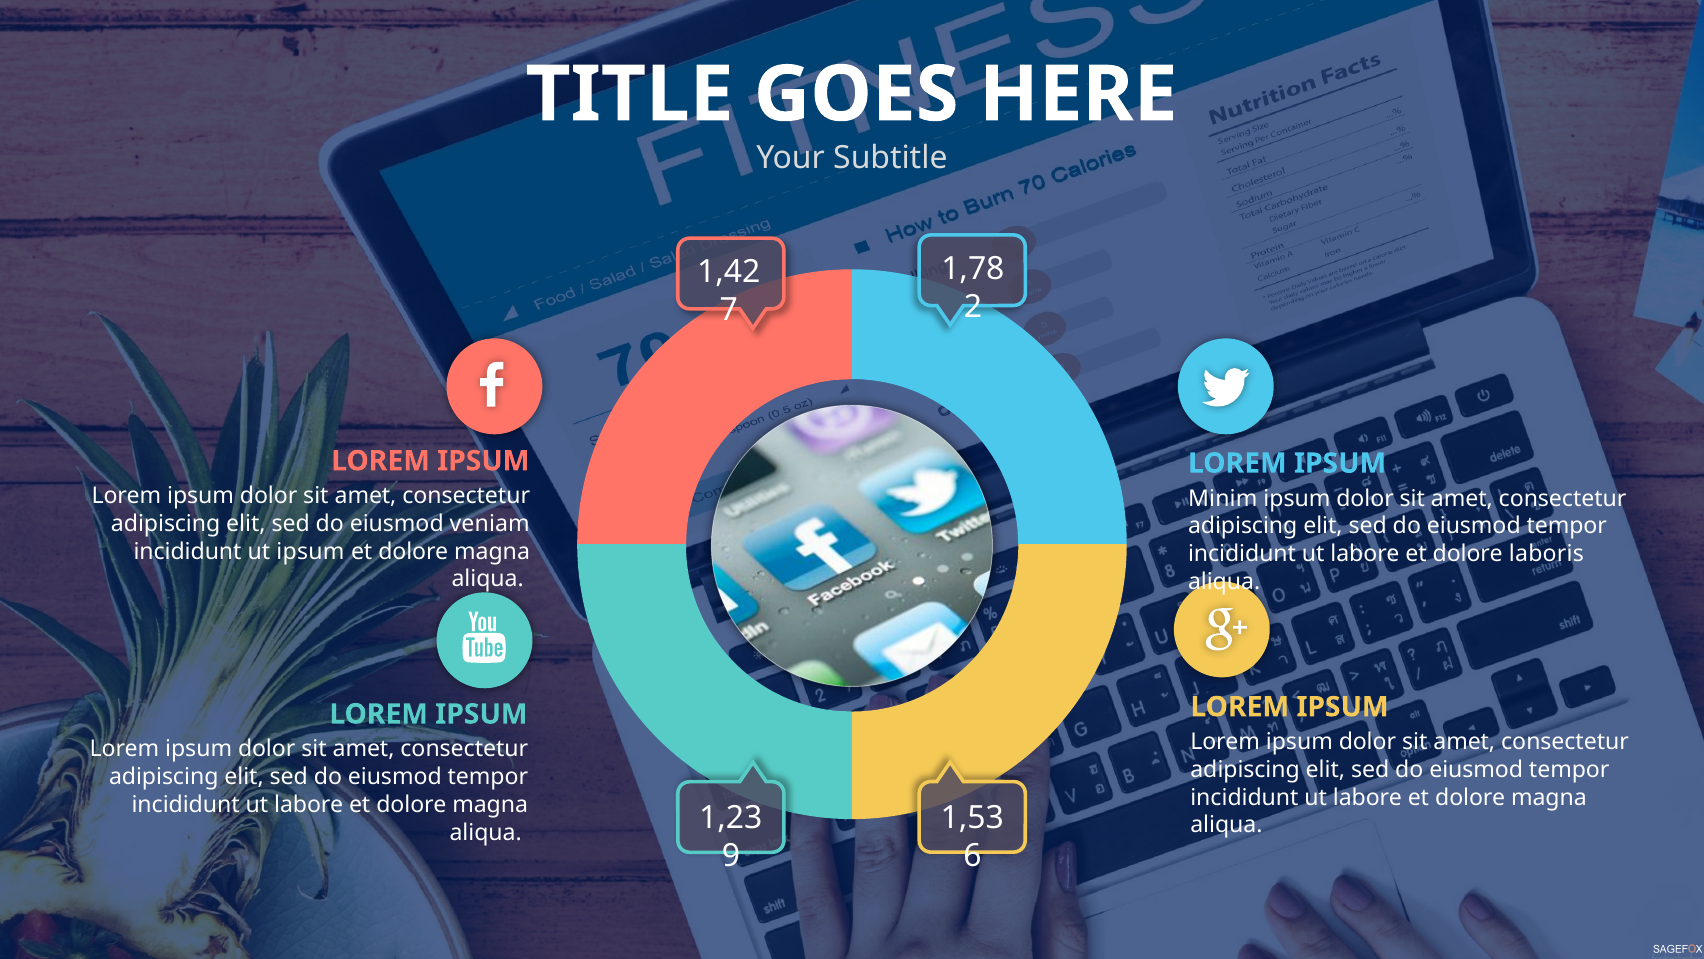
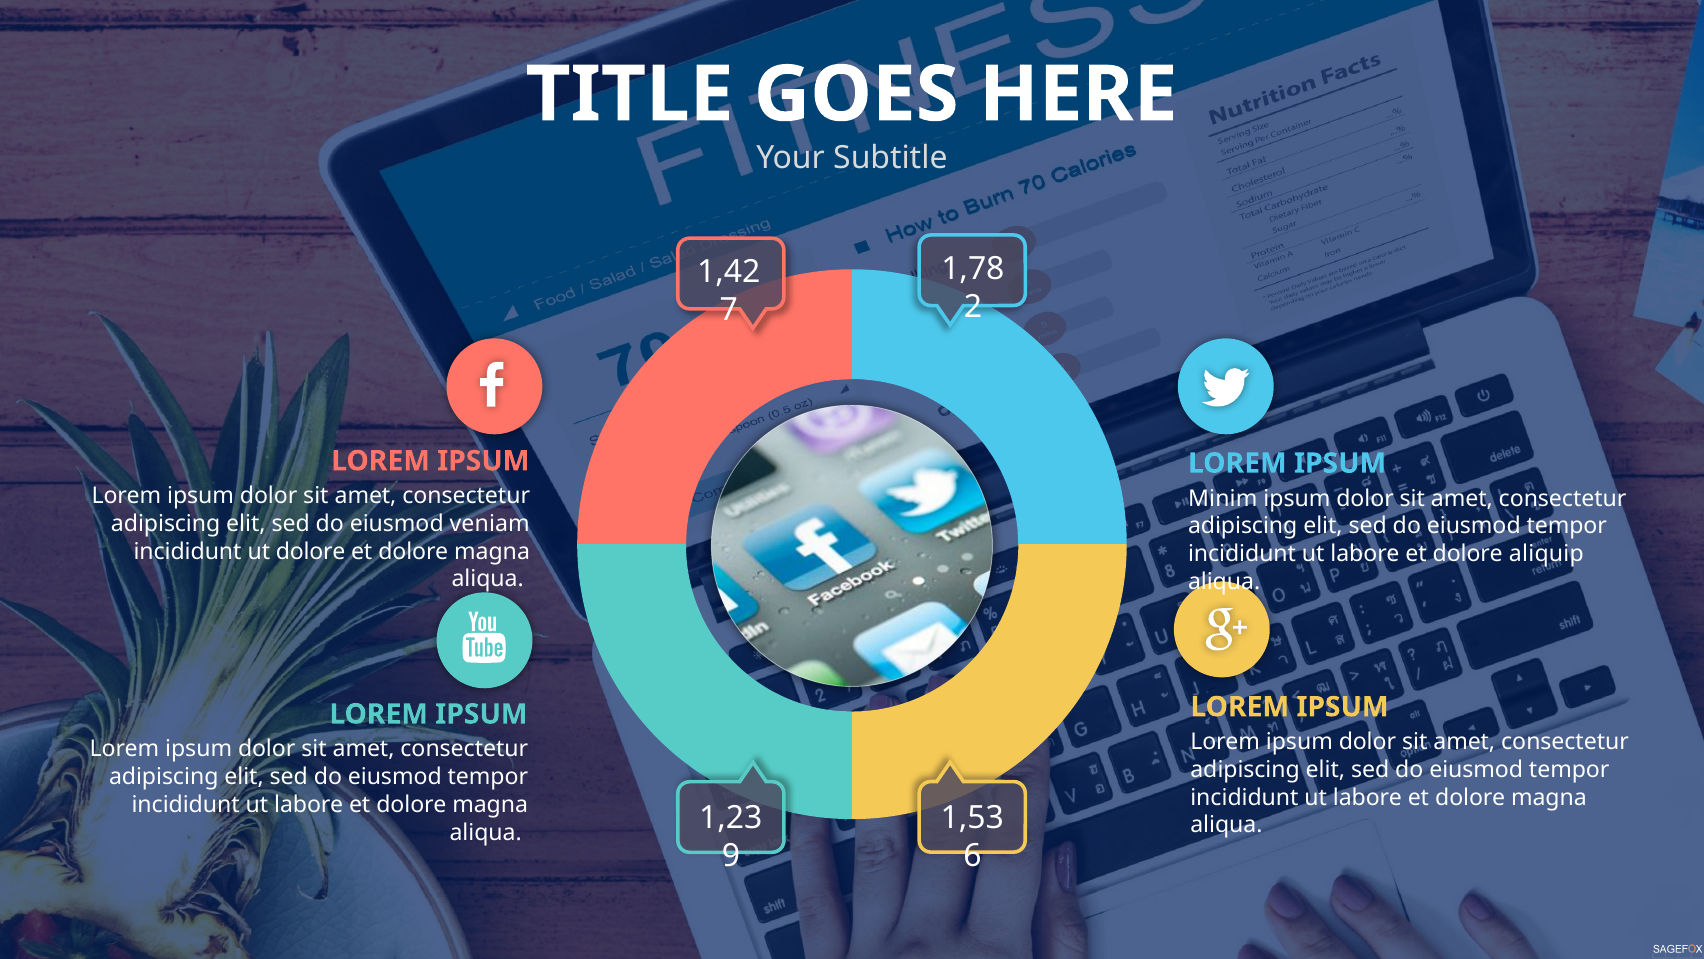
ut ipsum: ipsum -> dolore
laboris: laboris -> aliquip
